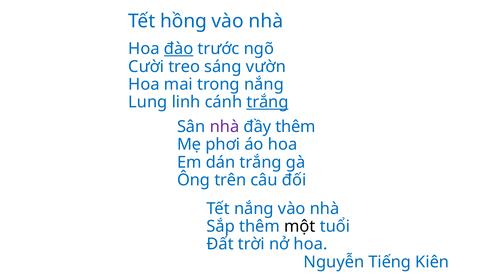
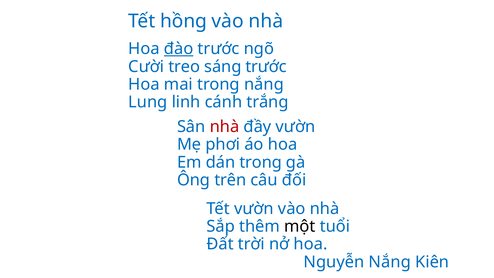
sáng vườn: vườn -> trước
trắng at (268, 102) underline: present -> none
nhà at (224, 127) colour: purple -> red
đầy thêm: thêm -> vườn
dán trắng: trắng -> trong
Tết nắng: nắng -> vườn
Nguyễn Tiếng: Tiếng -> Nắng
